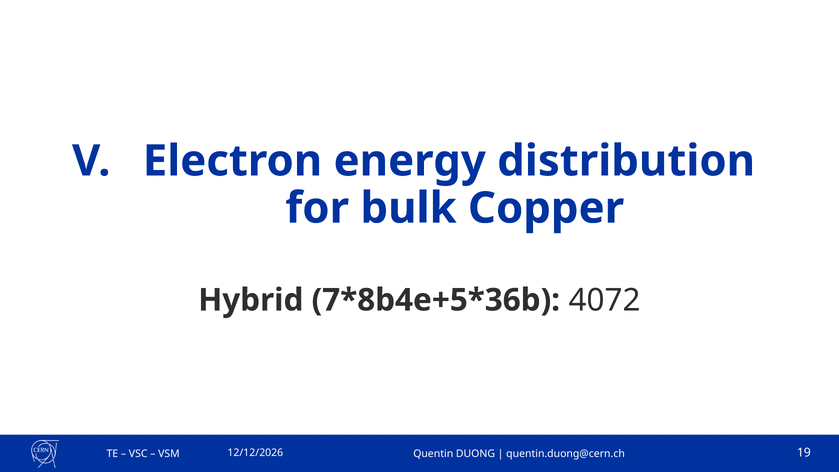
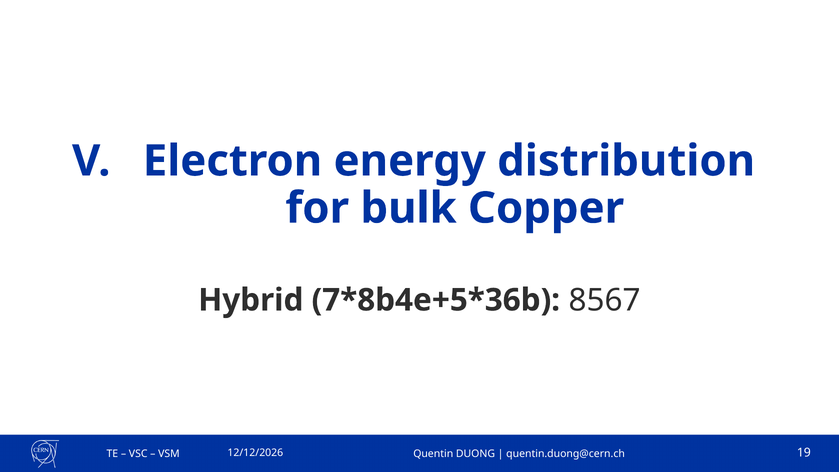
4072: 4072 -> 8567
